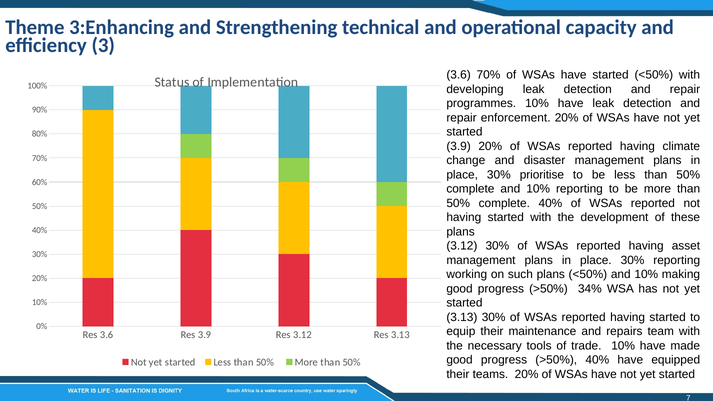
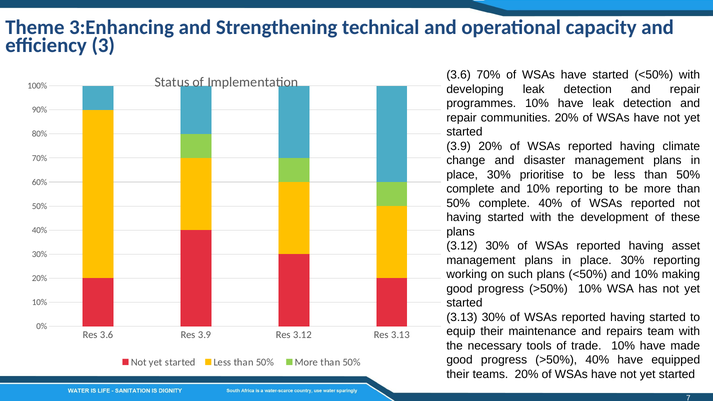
enforcement: enforcement -> communities
>50% 34%: 34% -> 10%
